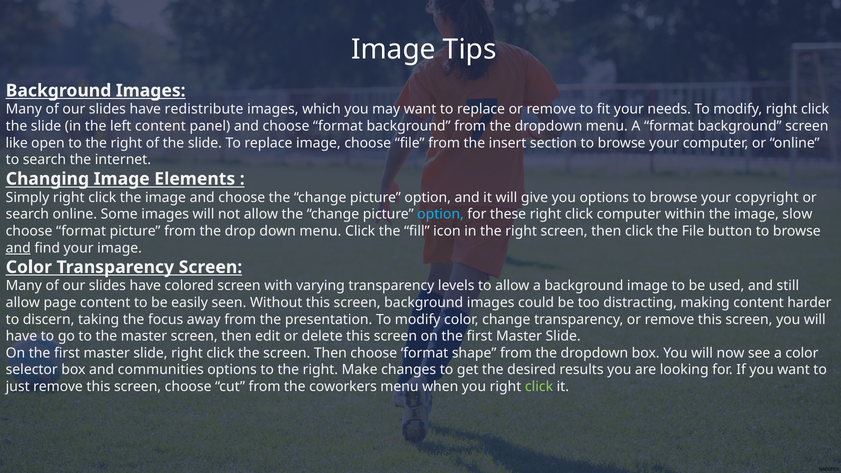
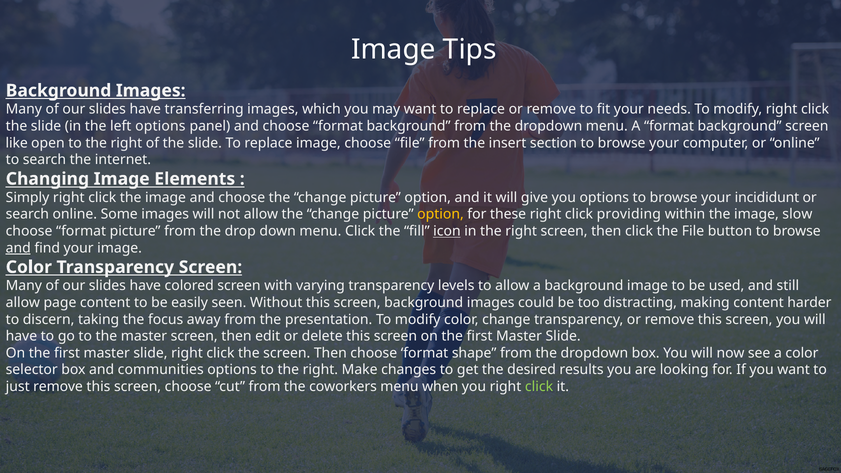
redistribute: redistribute -> transferring
left content: content -> options
copyright: copyright -> incididunt
option at (441, 214) colour: light blue -> yellow
click computer: computer -> providing
icon underline: none -> present
